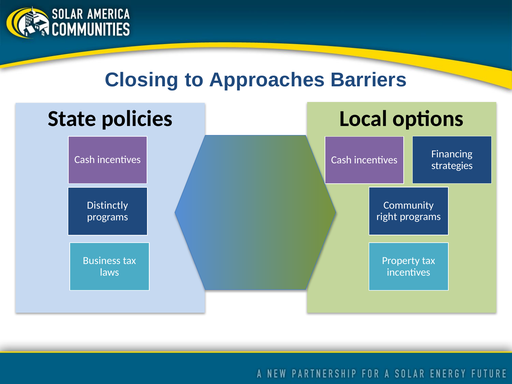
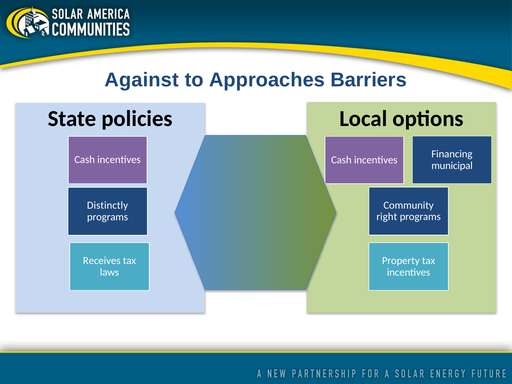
Closing: Closing -> Against
strategies: strategies -> municipal
Business: Business -> Receives
